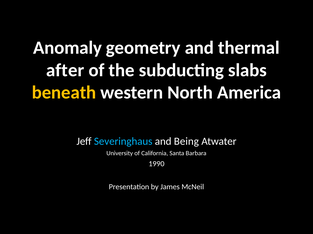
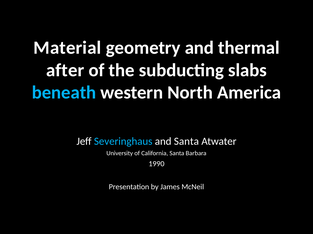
Anomaly: Anomaly -> Material
beneath colour: yellow -> light blue
and Being: Being -> Santa
